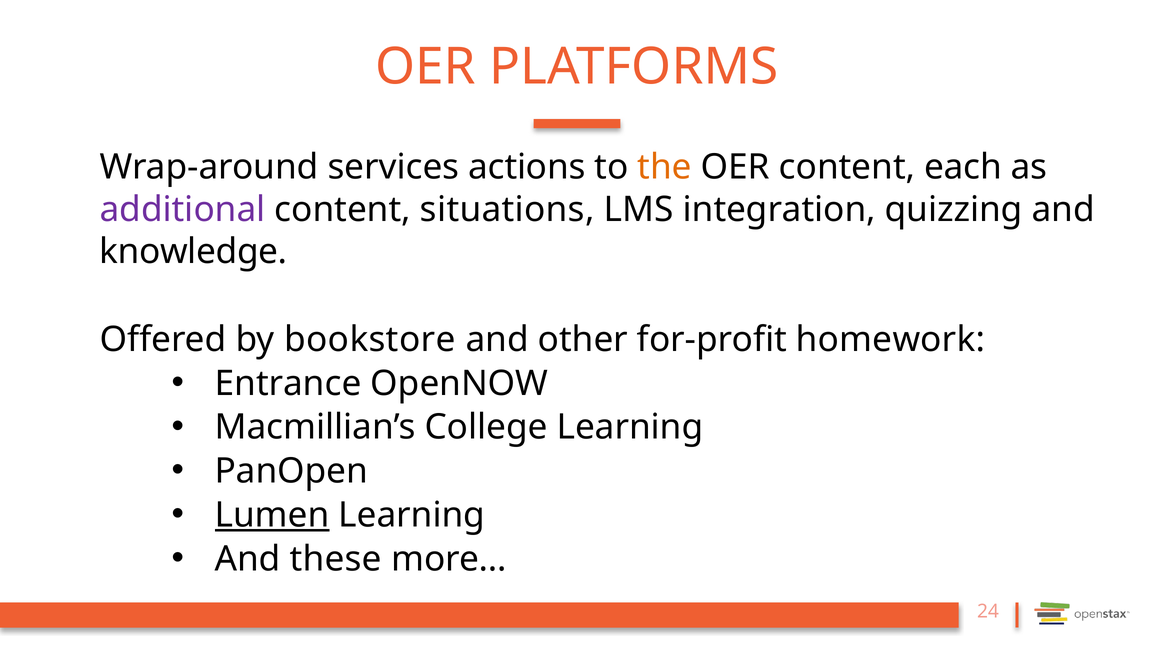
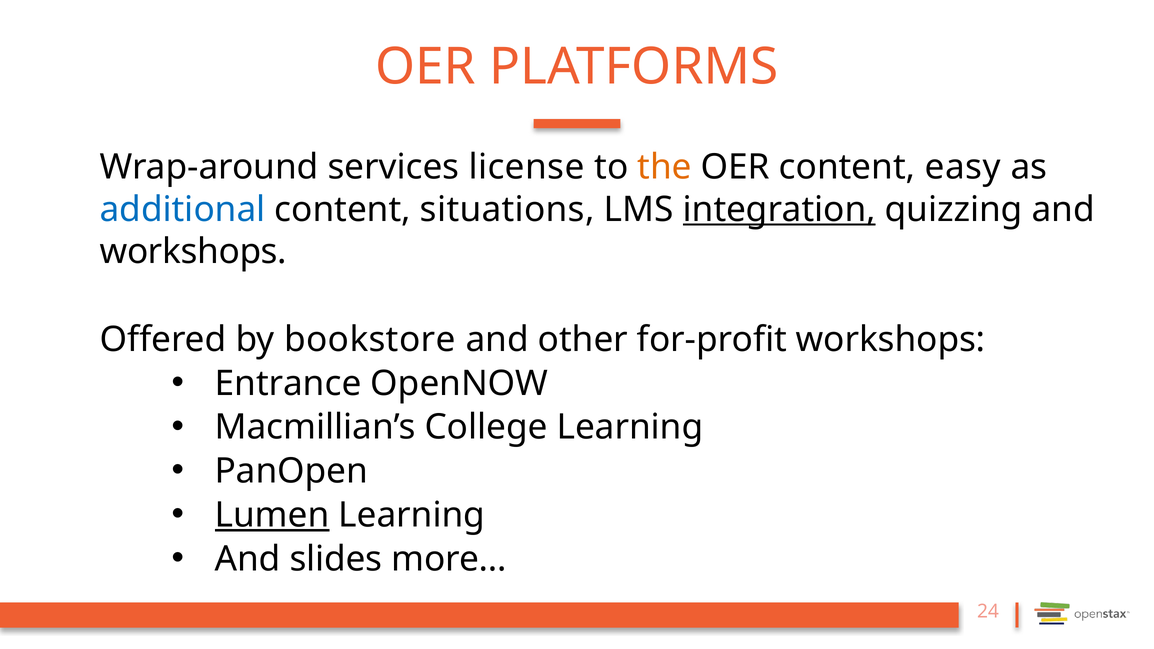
actions: actions -> license
each: each -> easy
additional colour: purple -> blue
integration underline: none -> present
knowledge at (193, 252): knowledge -> workshops
for-profit homework: homework -> workshops
these: these -> slides
